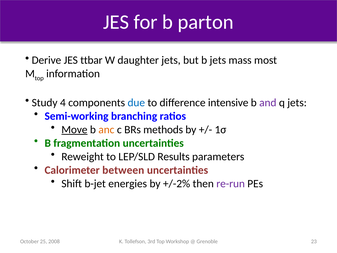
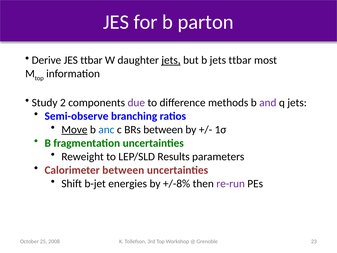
jets at (171, 60) underline: none -> present
jets mass: mass -> ttbar
4: 4 -> 2
due colour: blue -> purple
intensive: intensive -> methods
Semi-working: Semi-working -> Semi-observe
anc colour: orange -> blue
BRs methods: methods -> between
+/-2%: +/-2% -> +/-8%
